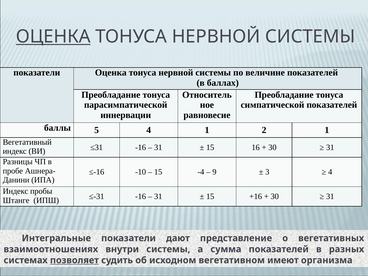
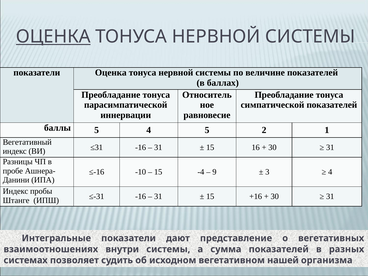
4 1: 1 -> 5
позволяет underline: present -> none
имеют: имеют -> нашей
